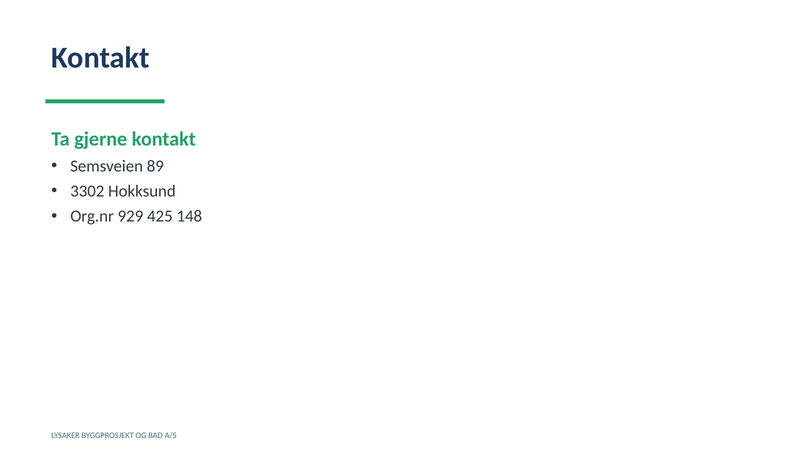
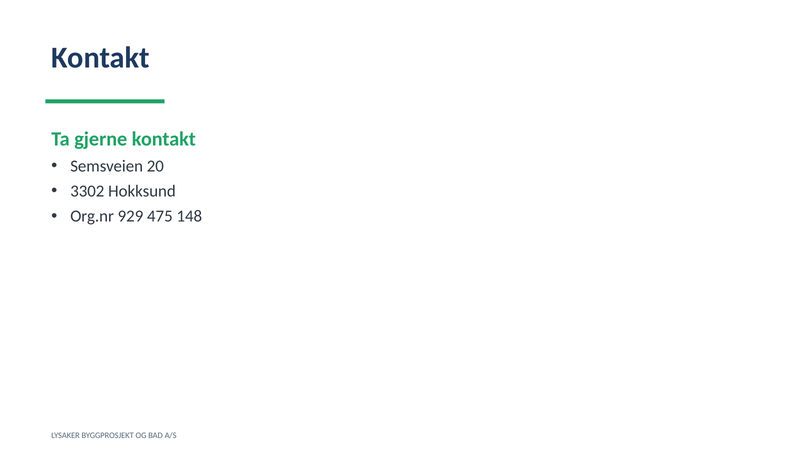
89: 89 -> 20
425: 425 -> 475
